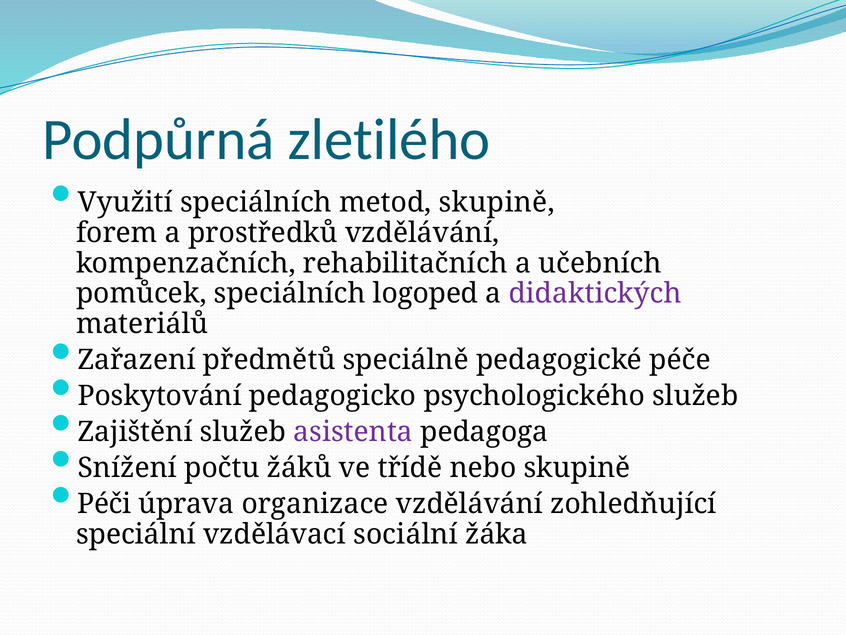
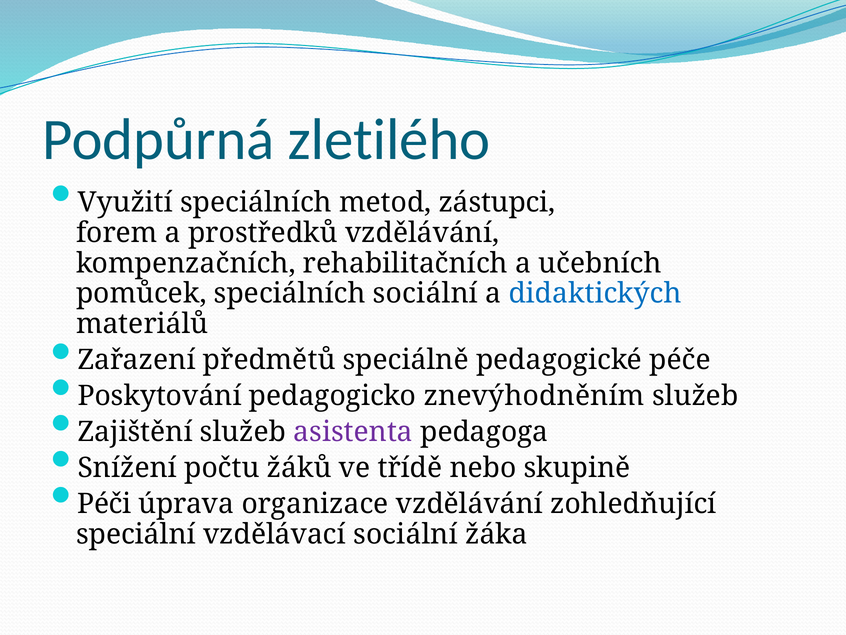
metod skupině: skupině -> zástupci
speciálních logoped: logoped -> sociální
didaktických colour: purple -> blue
psychologického: psychologického -> znevýhodněním
